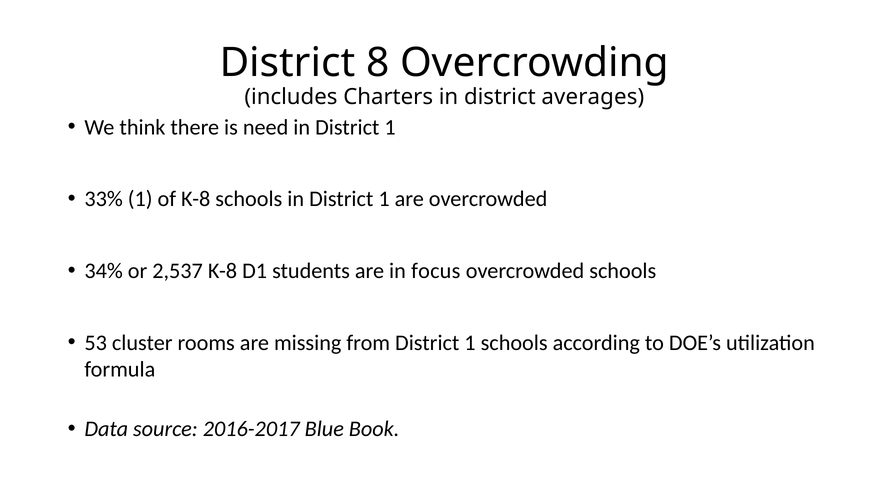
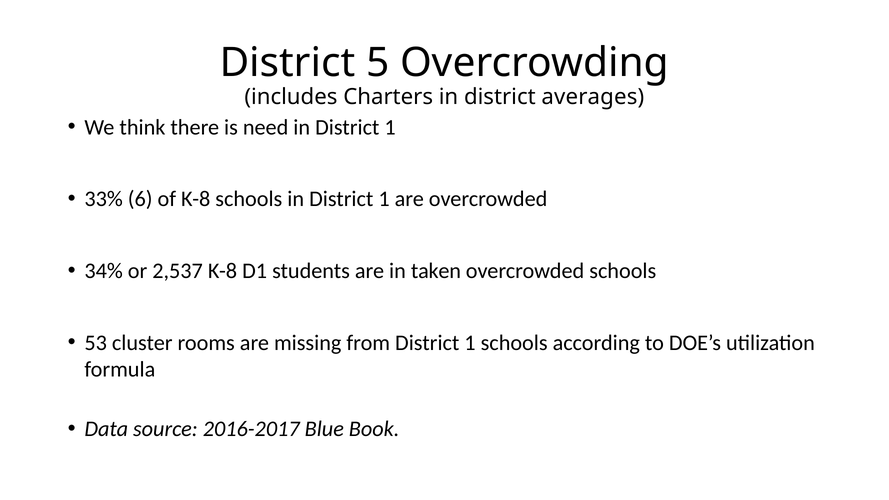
8: 8 -> 5
33% 1: 1 -> 6
focus: focus -> taken
